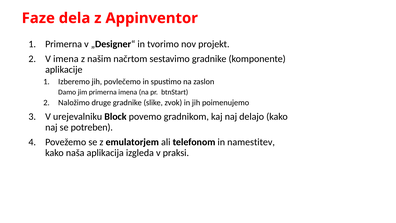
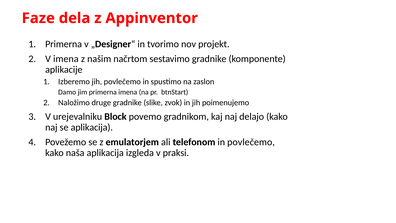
se potreben: potreben -> aplikacija
in namestitev: namestitev -> povlečemo
